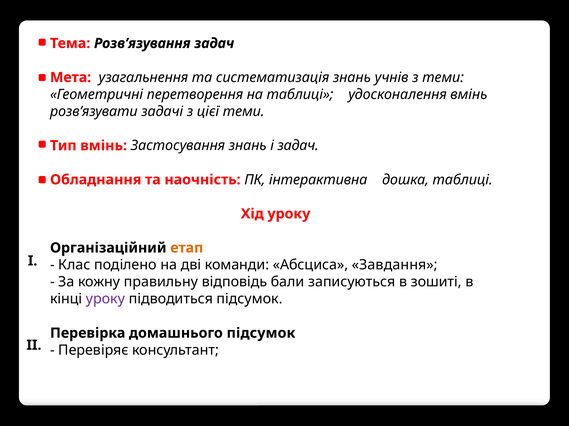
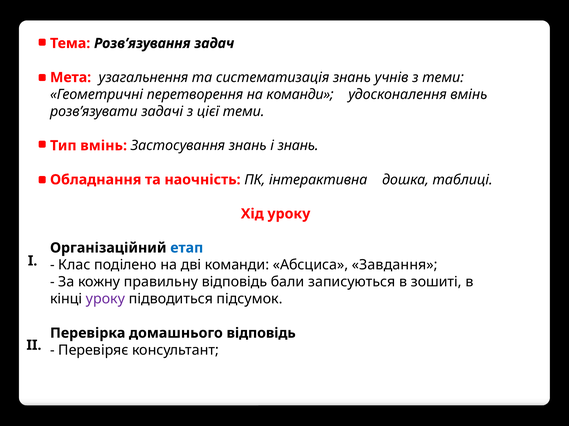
на таблиці: таблиці -> команди
і задач: задач -> знань
етап colour: orange -> blue
домашнього підсумок: підсумок -> відповідь
